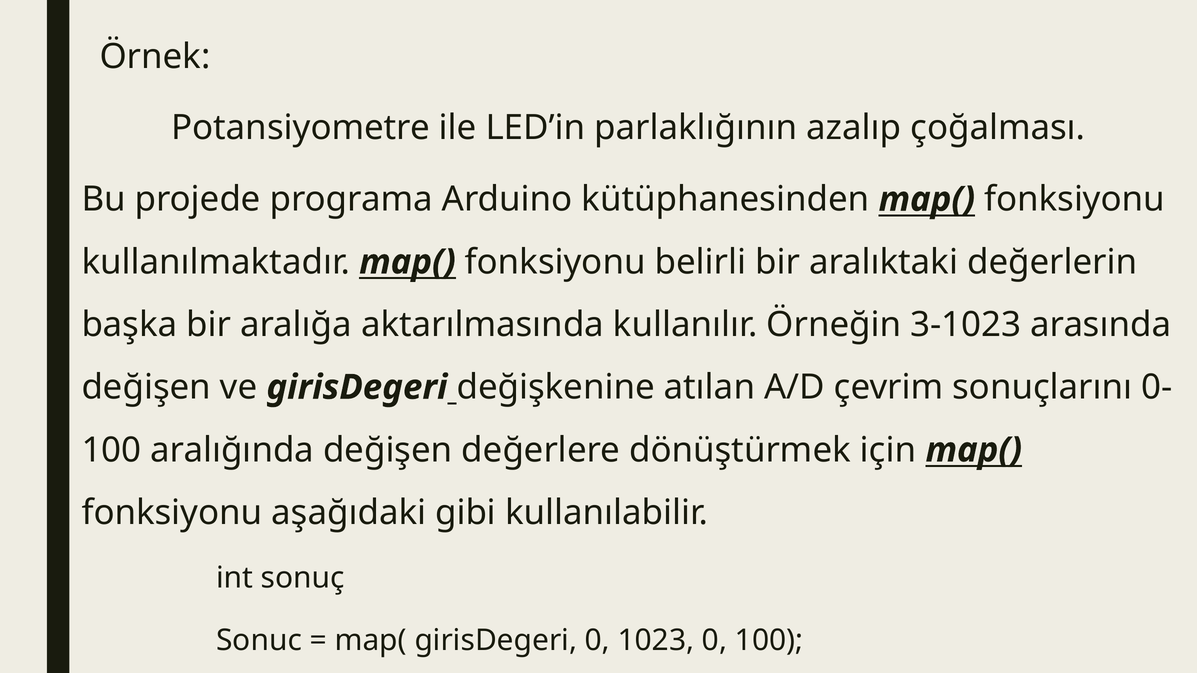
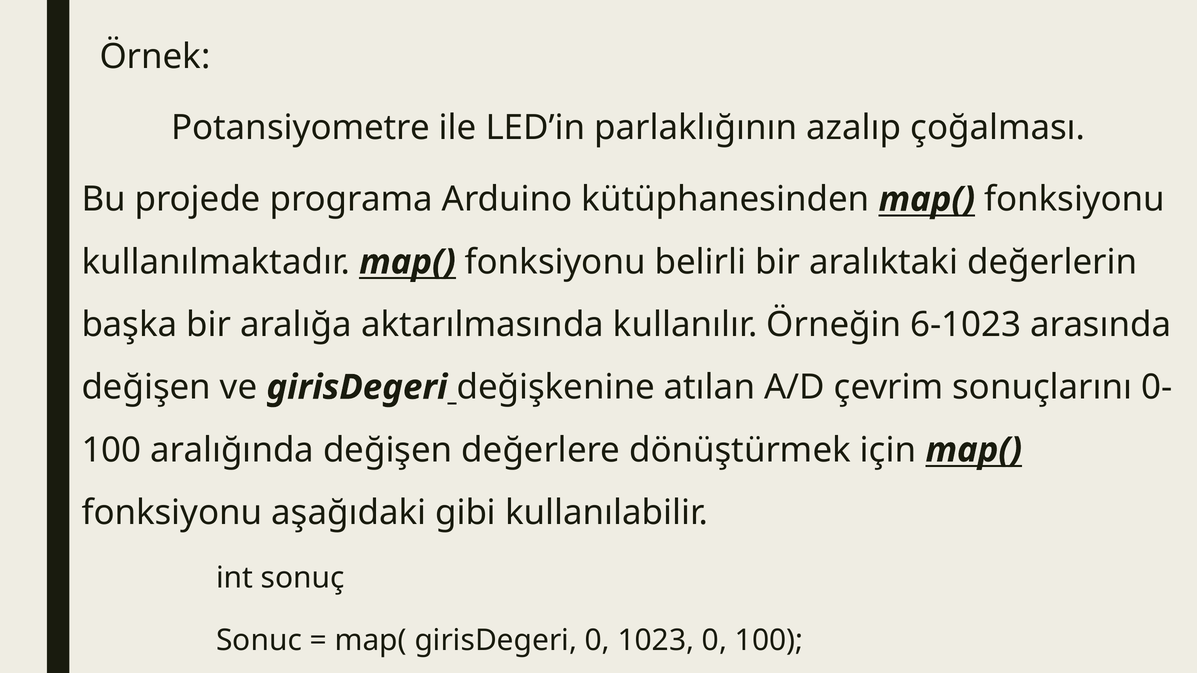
3-1023: 3-1023 -> 6-1023
